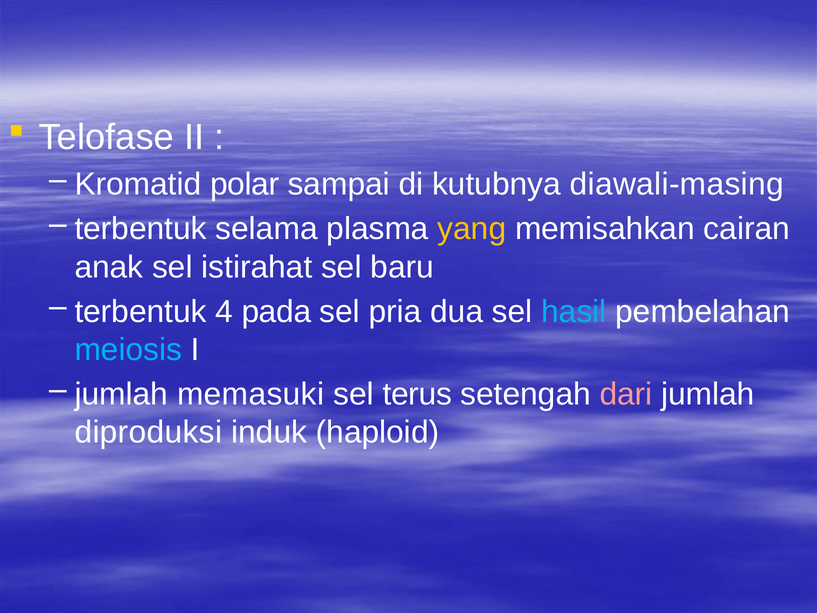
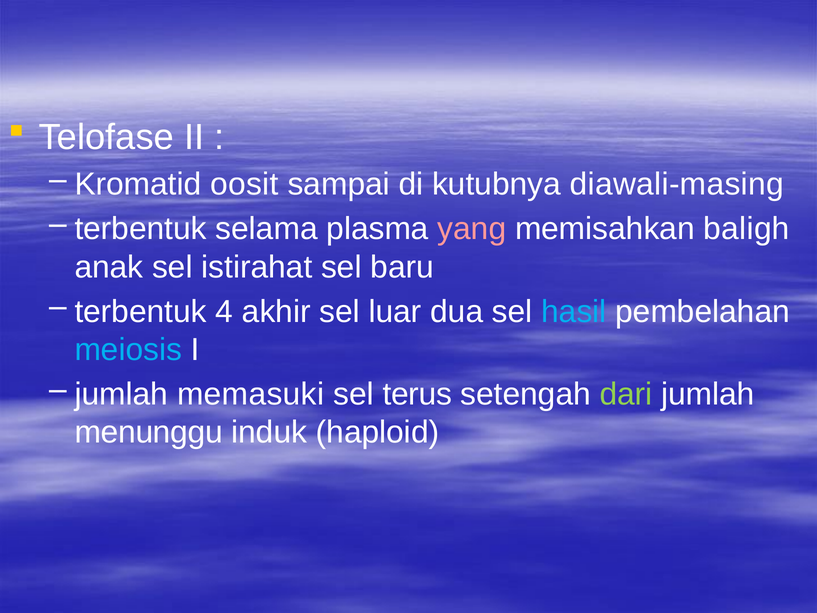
polar: polar -> oosit
yang colour: yellow -> pink
cairan: cairan -> baligh
pada: pada -> akhir
pria: pria -> luar
dari colour: pink -> light green
diproduksi: diproduksi -> menunggu
